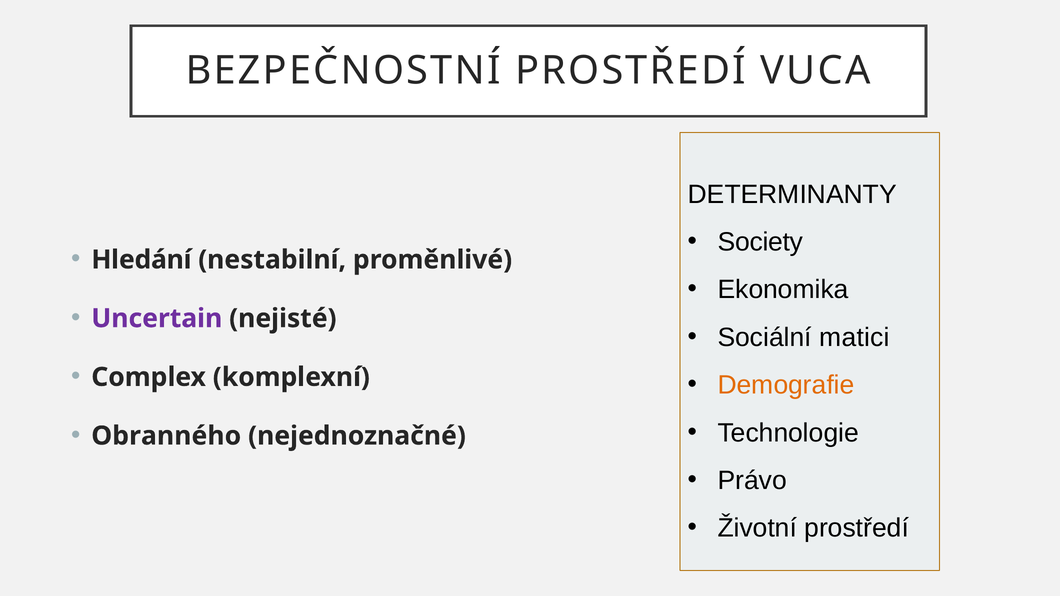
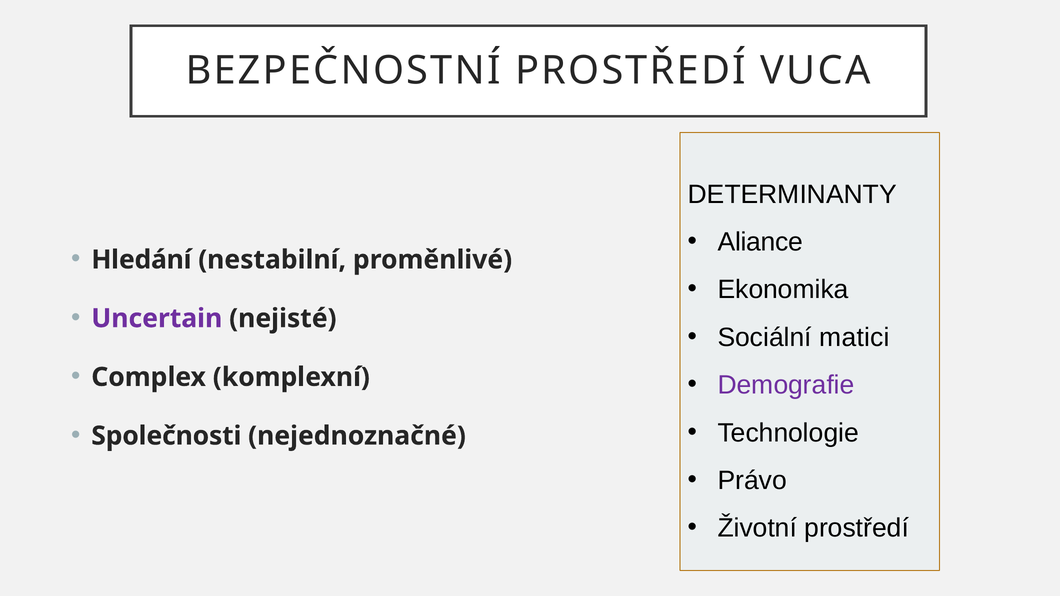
Society: Society -> Aliance
Demografie colour: orange -> purple
Obranného: Obranného -> Společnosti
